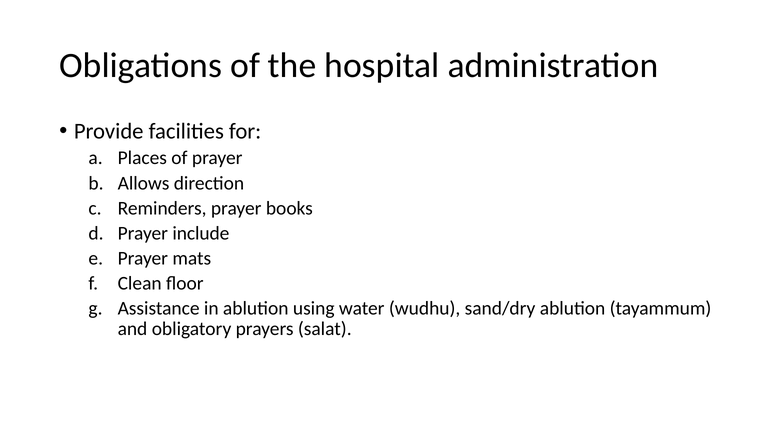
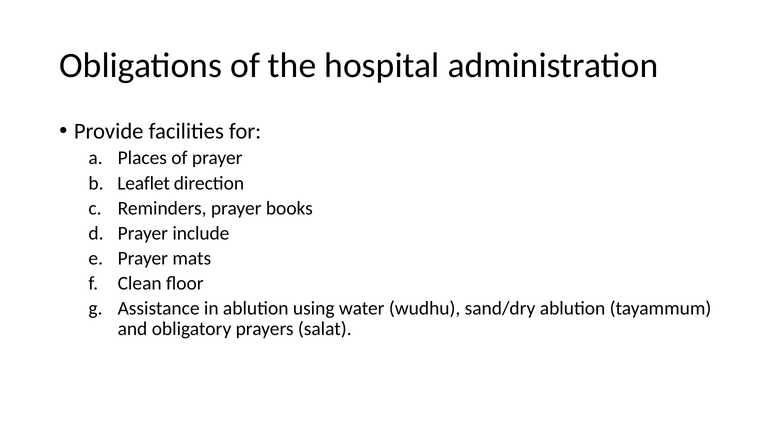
Allows: Allows -> Leaflet
